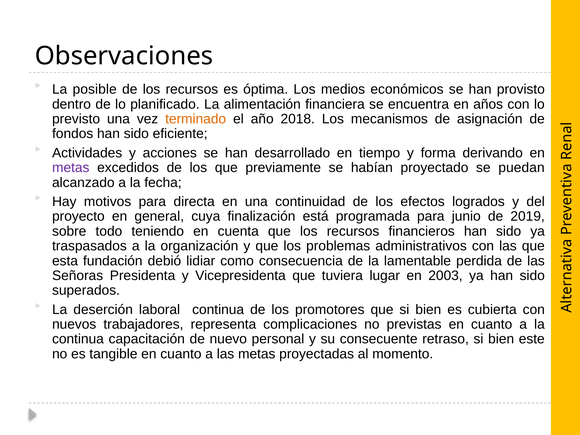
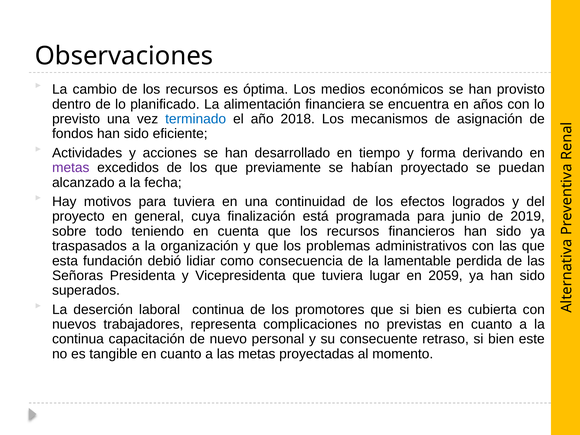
posible: posible -> cambio
terminado colour: orange -> blue
para directa: directa -> tuviera
2003: 2003 -> 2059
